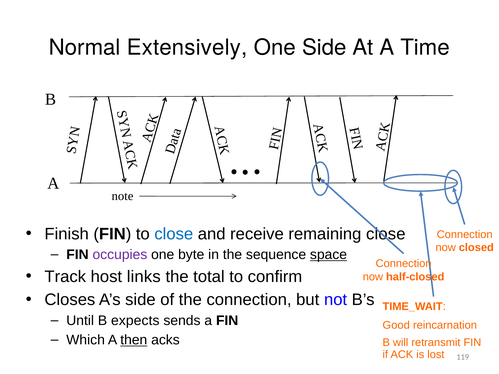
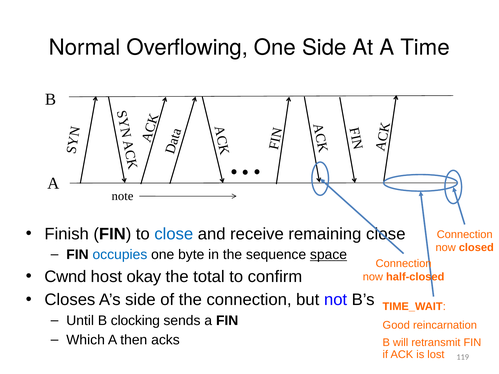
Extensively: Extensively -> Overflowing
occupies colour: purple -> blue
Track: Track -> Cwnd
links: links -> okay
expects: expects -> clocking
then underline: present -> none
